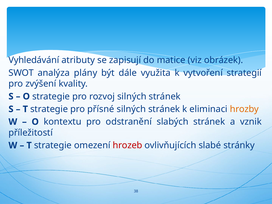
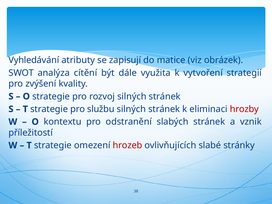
plány: plány -> cítění
přísné: přísné -> službu
hrozby colour: orange -> red
